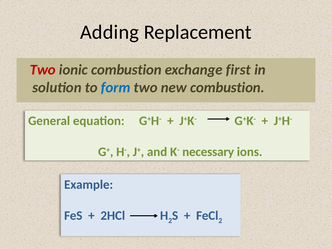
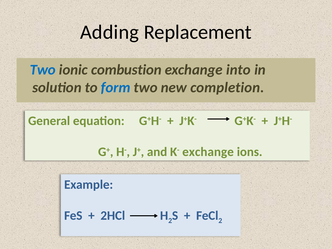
Two at (43, 70) colour: red -> blue
first: first -> into
new combustion: combustion -> completion
K- necessary: necessary -> exchange
